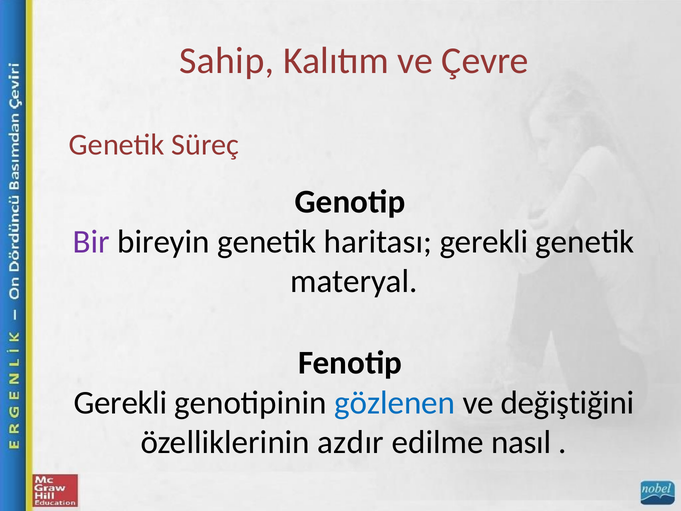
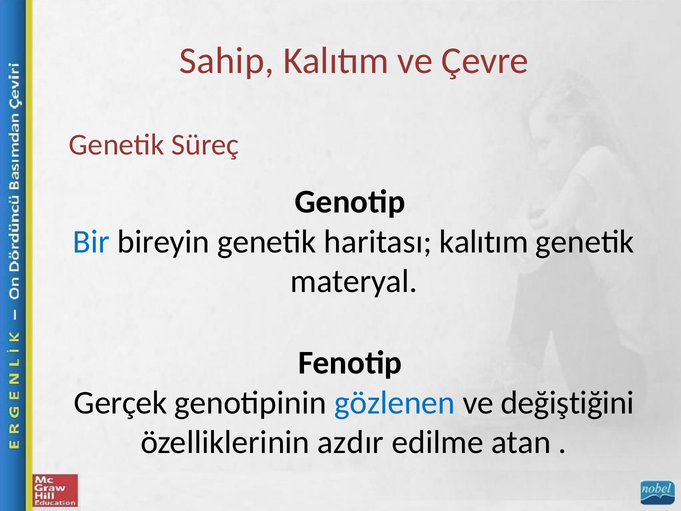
Bir colour: purple -> blue
haritası gerekli: gerekli -> kalıtım
Gerekli at (121, 403): Gerekli -> Gerçek
nasıl: nasıl -> atan
